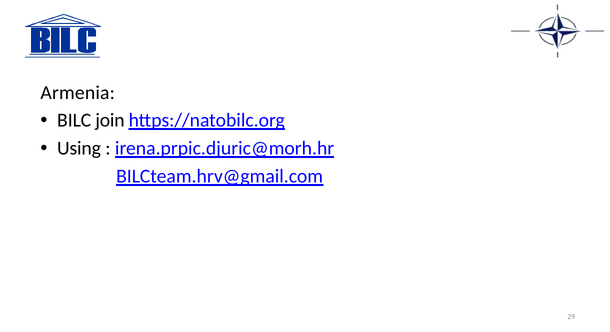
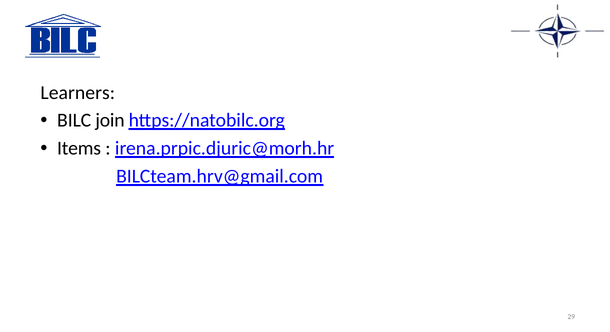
Armenia: Armenia -> Learners
Using: Using -> Items
